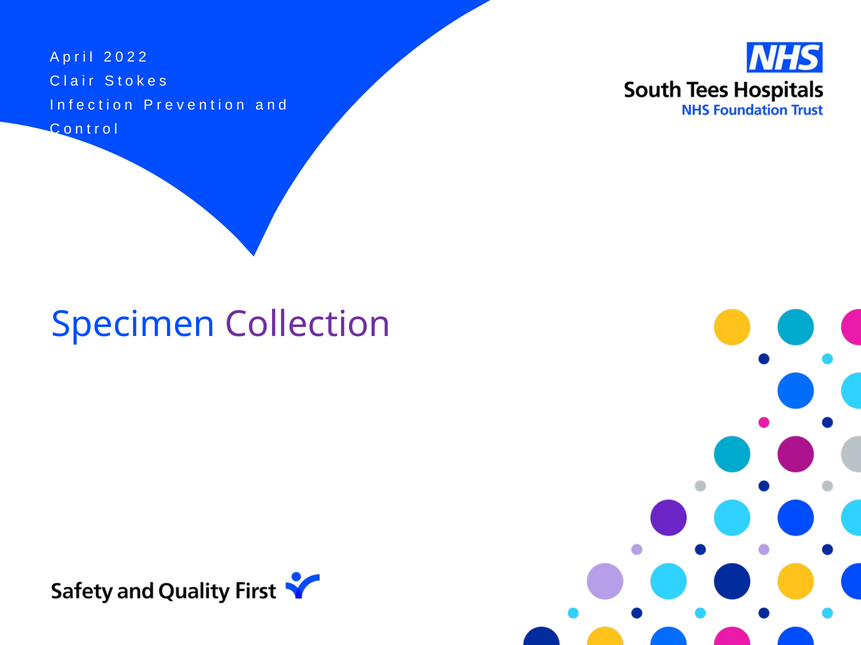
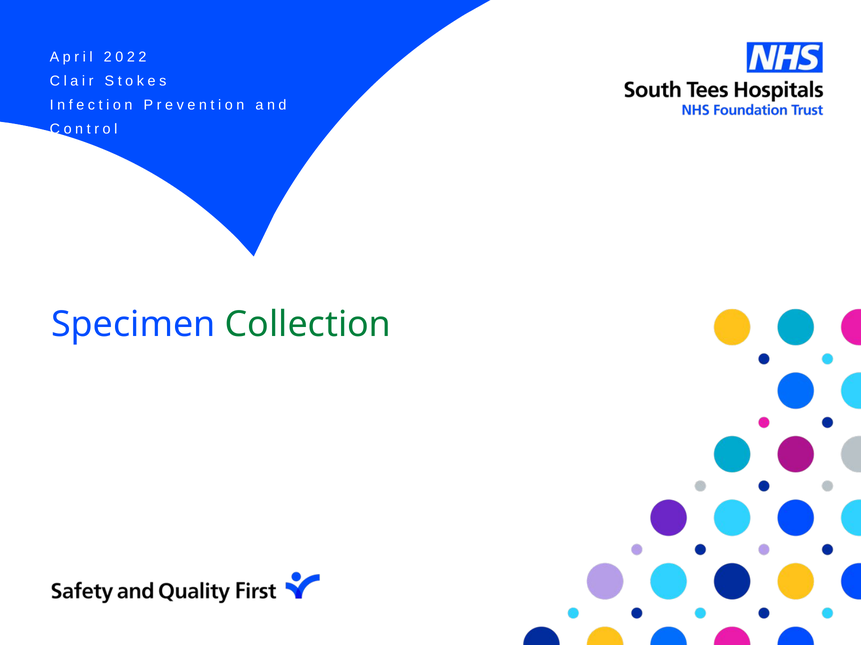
Collection colour: purple -> green
